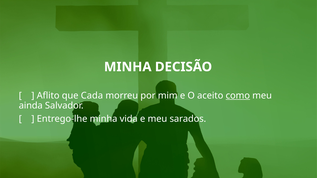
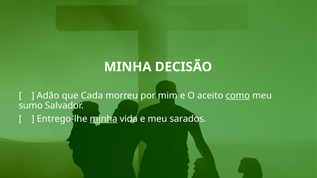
Aflito: Aflito -> Adão
ainda: ainda -> sumo
minha at (104, 119) underline: none -> present
